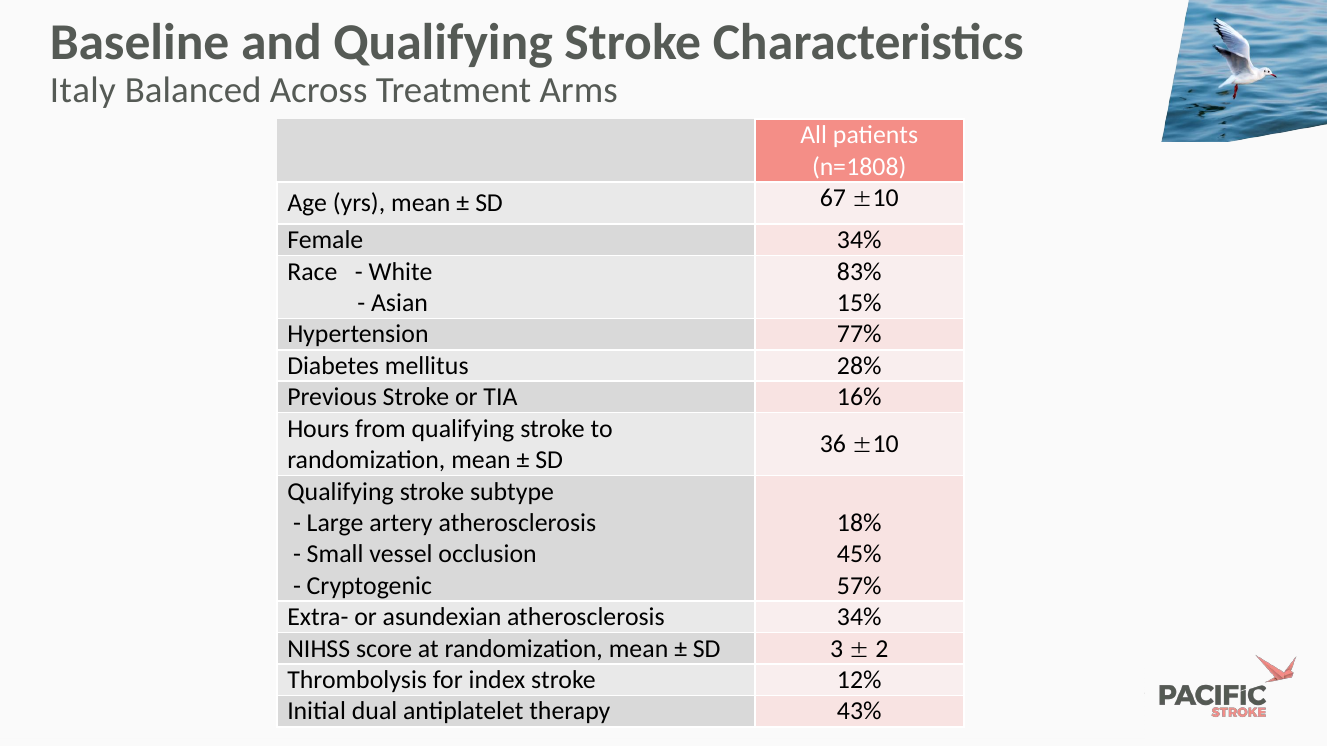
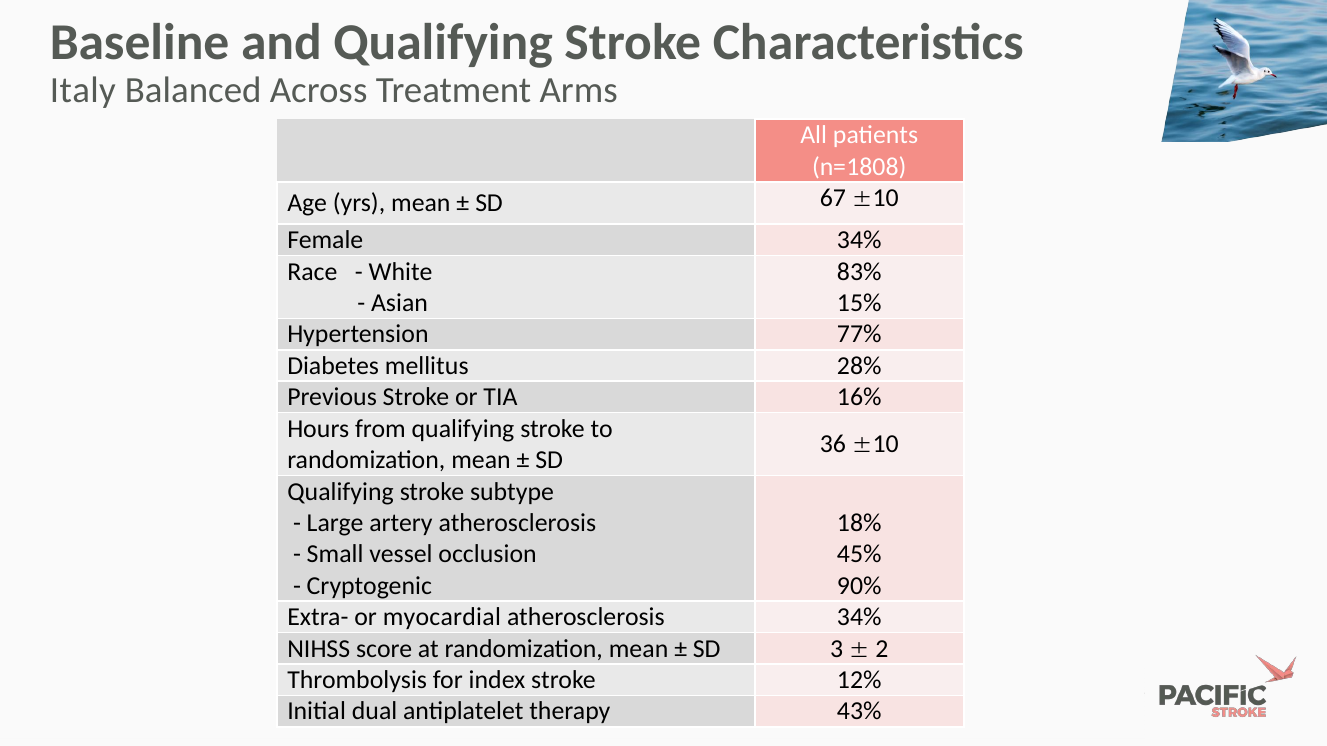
57%: 57% -> 90%
asundexian: asundexian -> myocardial
